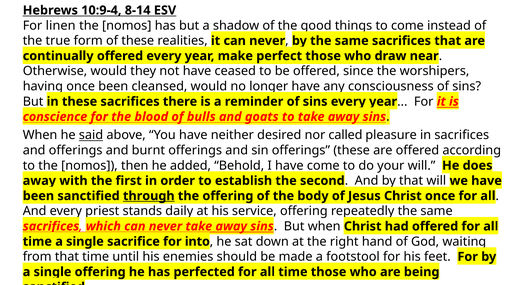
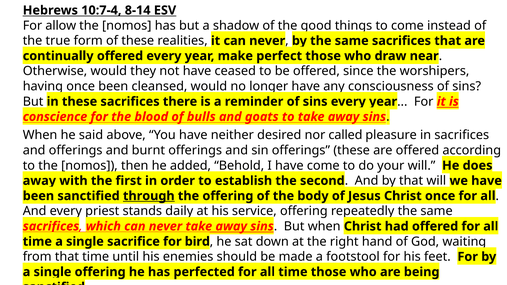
10:9-4: 10:9-4 -> 10:7-4
linen: linen -> allow
said underline: present -> none
into: into -> bird
